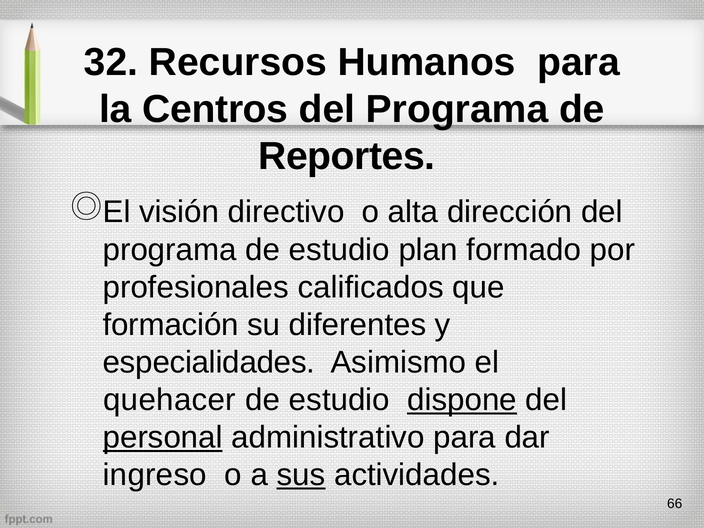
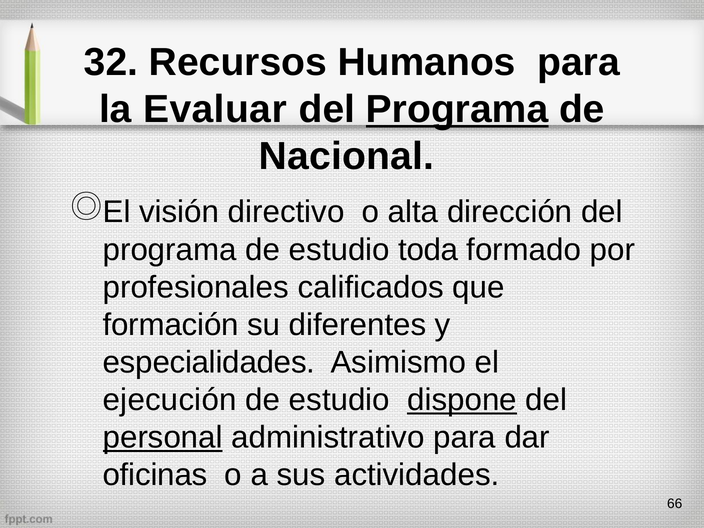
Centros: Centros -> Evaluar
Programa at (457, 109) underline: none -> present
Reportes: Reportes -> Nacional
plan: plan -> toda
quehacer: quehacer -> ejecución
ingreso: ingreso -> oficinas
sus underline: present -> none
